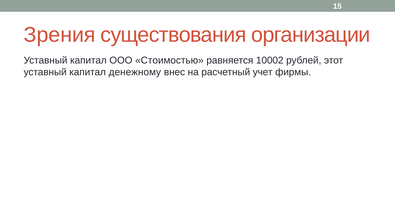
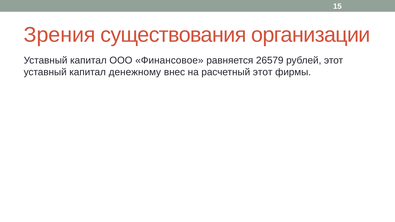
Стоимостью: Стоимостью -> Финансовое
10002: 10002 -> 26579
расчетный учет: учет -> этот
